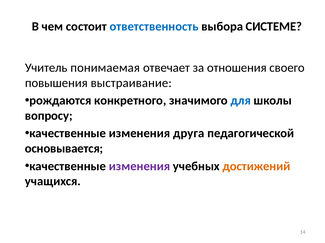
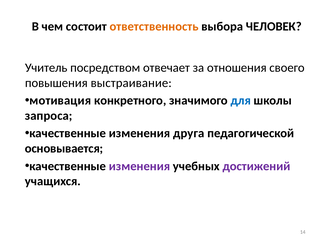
ответственность colour: blue -> orange
СИСТЕМЕ: СИСТЕМЕ -> ЧЕЛОВЕК
понимаемая: понимаемая -> посредством
рождаются: рождаются -> мотивация
вопросу: вопросу -> запроса
достижений colour: orange -> purple
